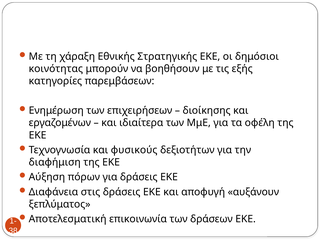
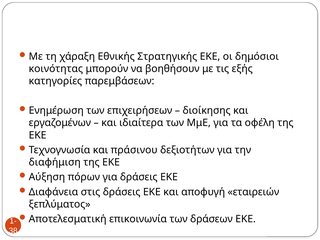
φυσικούς: φυσικούς -> πράσινου
αυξάνουν: αυξάνουν -> εταιρειών
